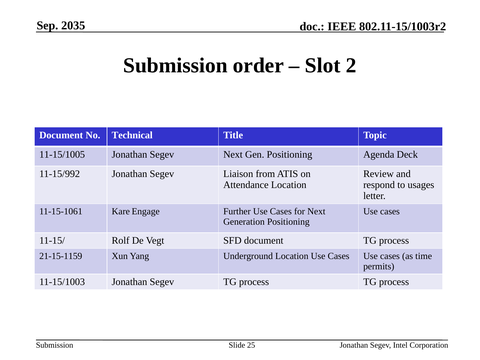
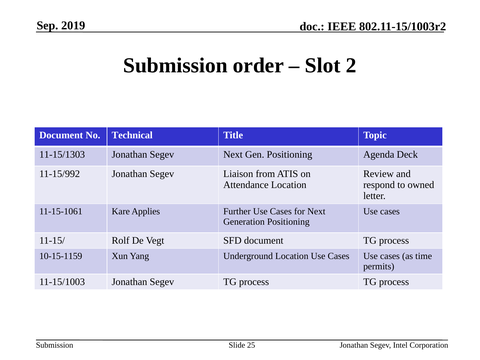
2035: 2035 -> 2019
11-15/1005: 11-15/1005 -> 11-15/1303
usages: usages -> owned
Engage: Engage -> Applies
21-15-1159: 21-15-1159 -> 10-15-1159
